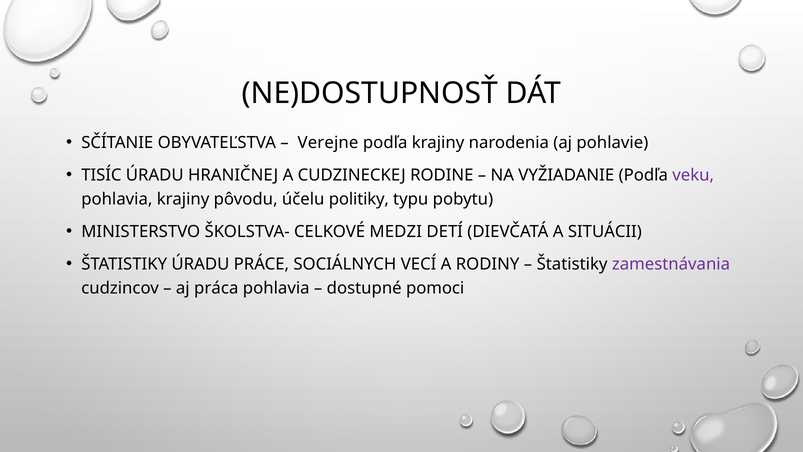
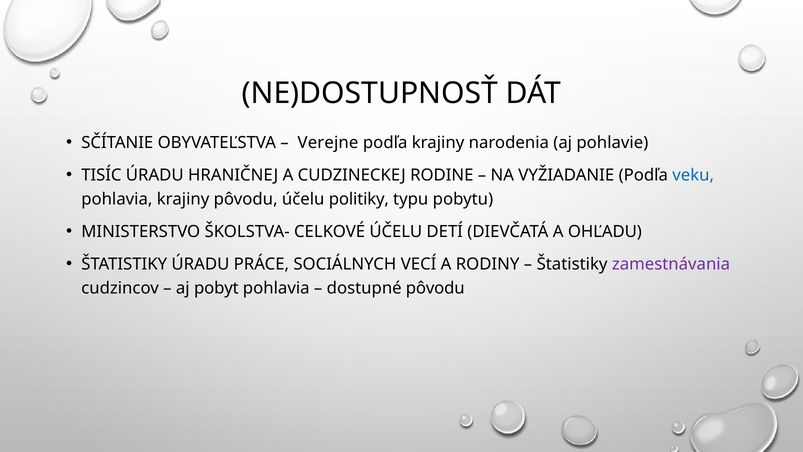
veku colour: purple -> blue
CELKOVÉ MEDZI: MEDZI -> ÚČELU
SITUÁCII: SITUÁCII -> OHĽADU
práca: práca -> pobyt
dostupné pomoci: pomoci -> pôvodu
